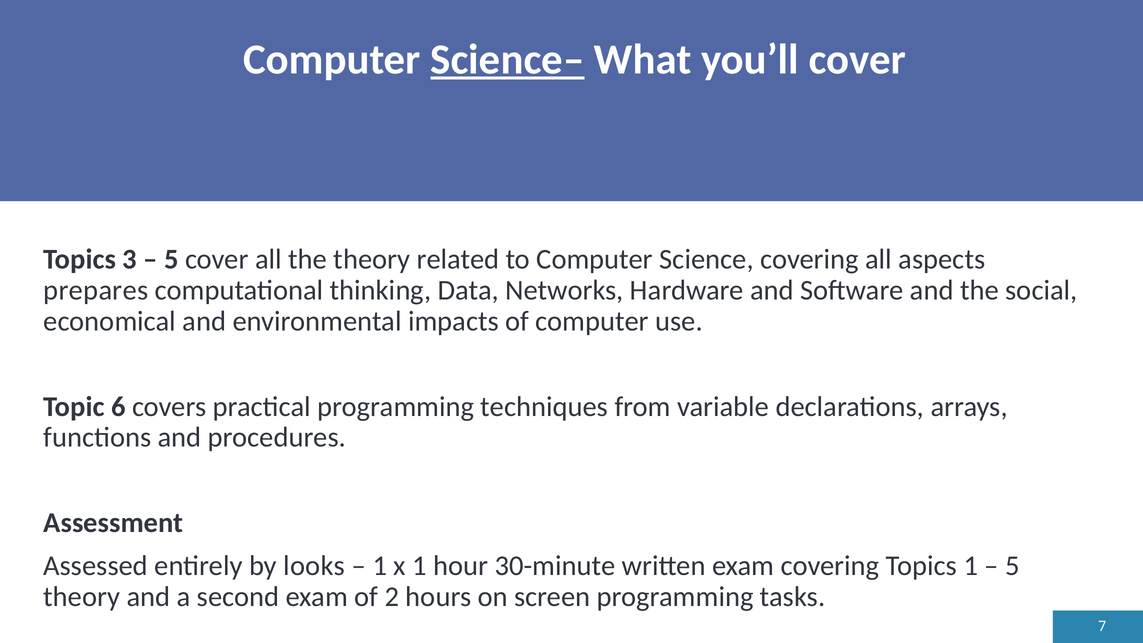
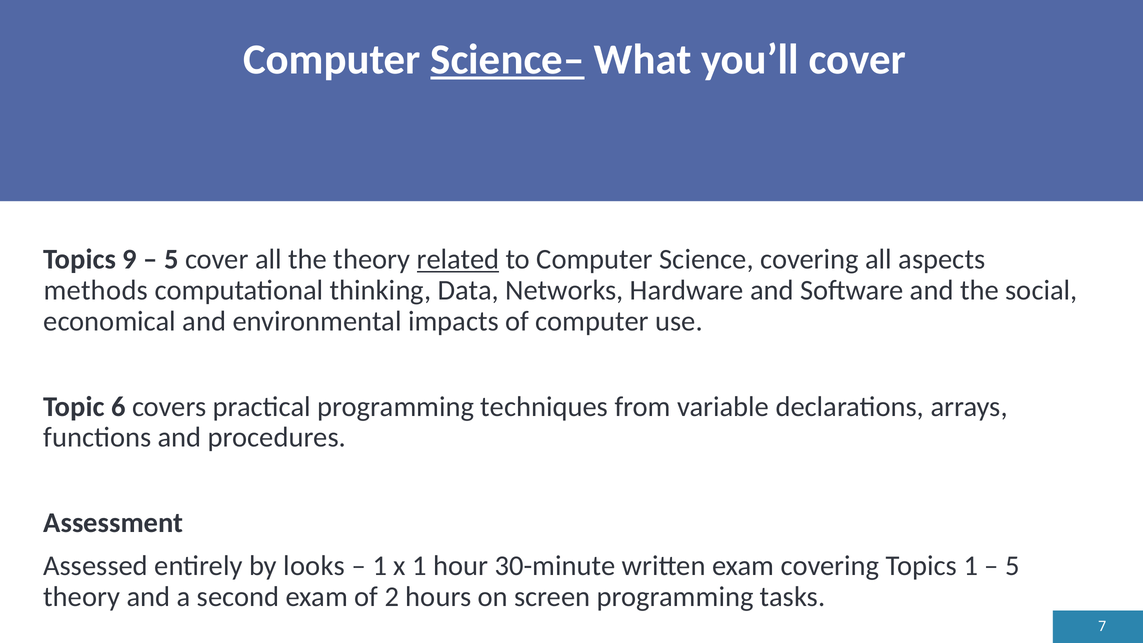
3: 3 -> 9
related underline: none -> present
prepares: prepares -> methods
